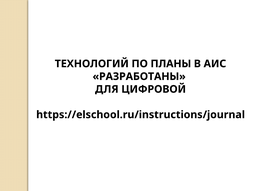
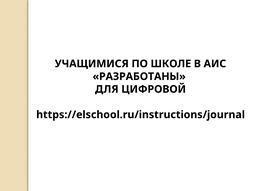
ТЕХНОЛОГИЙ: ТЕХНОЛОГИЙ -> УЧАЩИМИСЯ
ПЛАНЫ: ПЛАНЫ -> ШКОЛЕ
